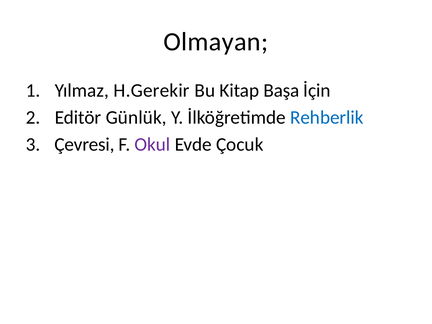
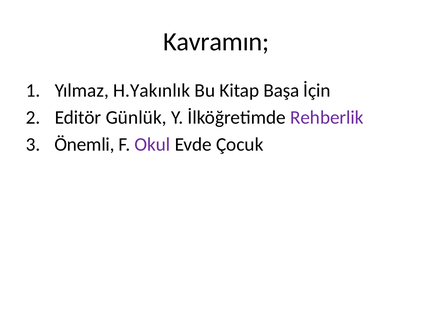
Olmayan: Olmayan -> Kavramın
H.Gerekir: H.Gerekir -> H.Yakınlık
Rehberlik colour: blue -> purple
Çevresi: Çevresi -> Önemli
